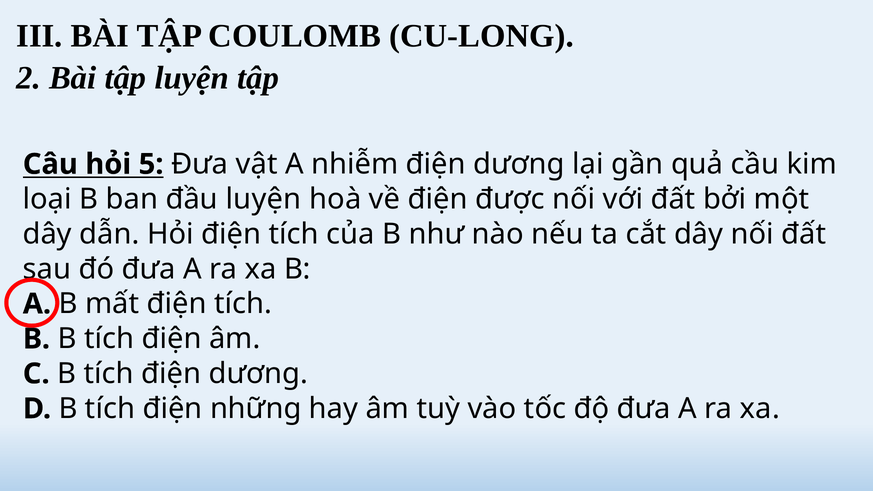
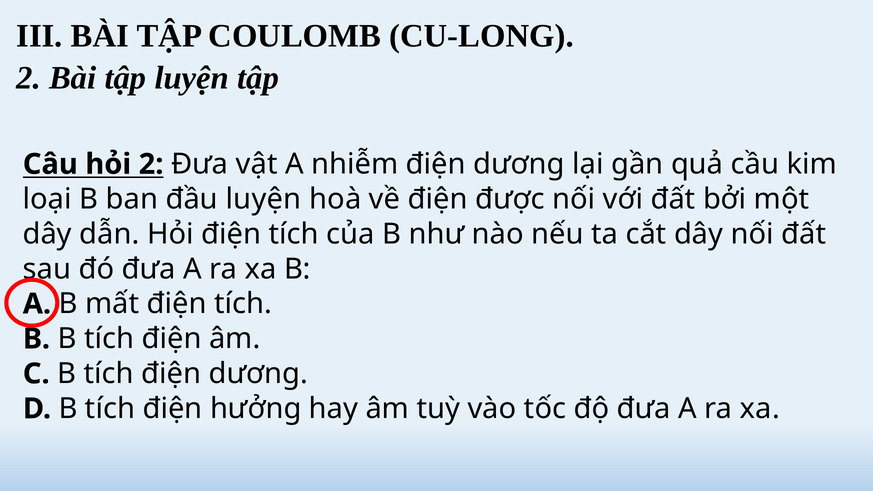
hỏi 5: 5 -> 2
những: những -> hưởng
